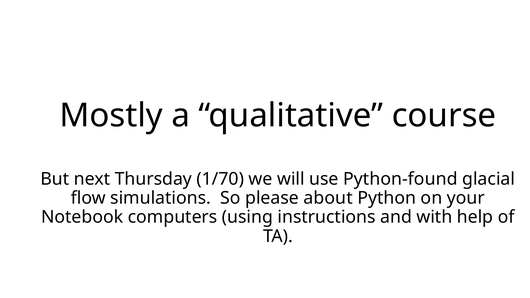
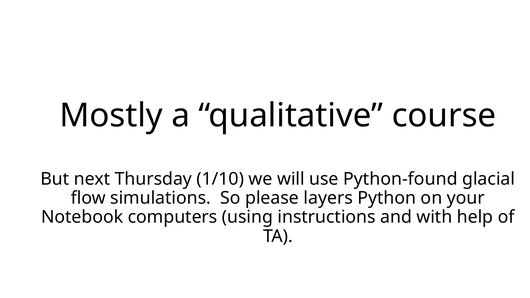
1/70: 1/70 -> 1/10
about: about -> layers
